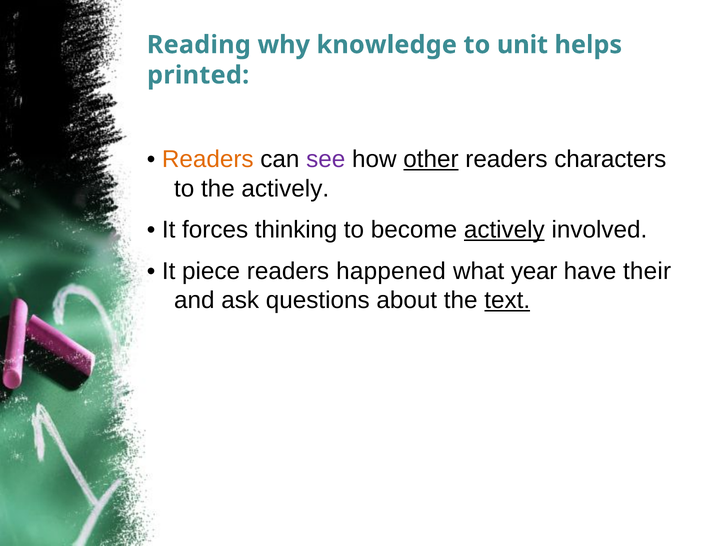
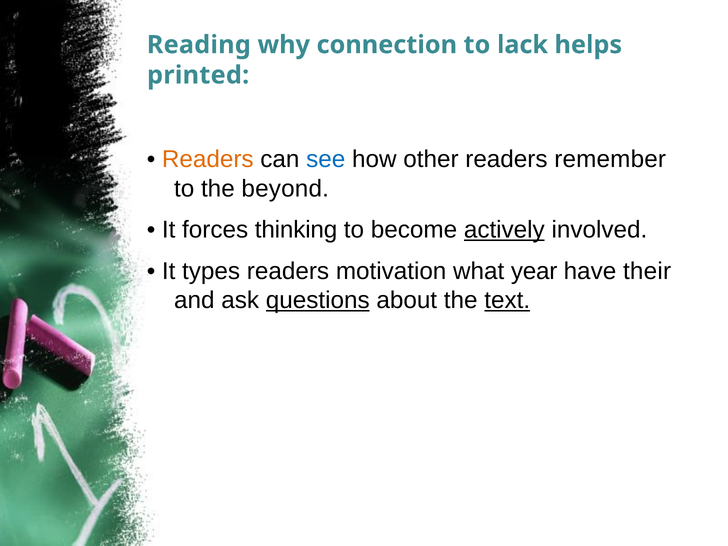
knowledge: knowledge -> connection
unit: unit -> lack
see colour: purple -> blue
other underline: present -> none
characters: characters -> remember
the actively: actively -> beyond
piece: piece -> types
happened: happened -> motivation
questions underline: none -> present
